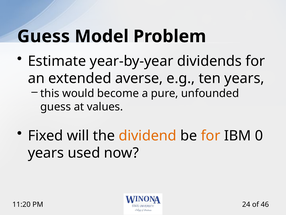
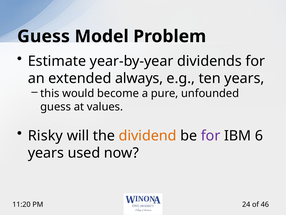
averse: averse -> always
Fixed: Fixed -> Risky
for at (211, 135) colour: orange -> purple
0: 0 -> 6
